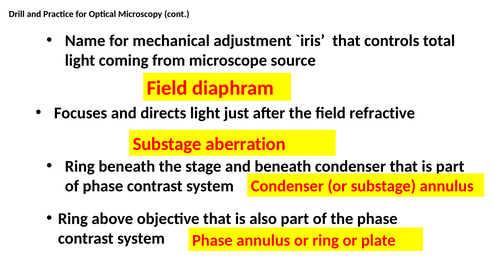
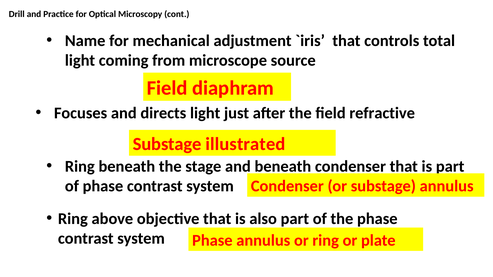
aberration: aberration -> illustrated
